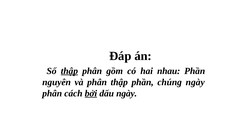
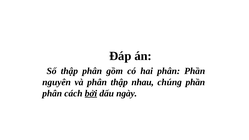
thập at (69, 71) underline: present -> none
hai nhau: nhau -> phân
thập phần: phần -> nhau
chúng ngày: ngày -> phần
